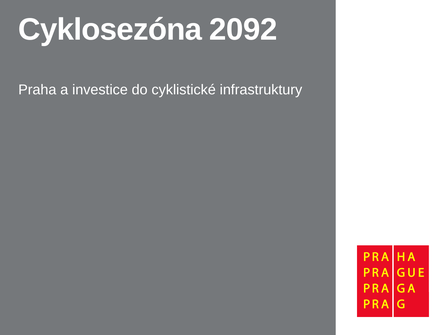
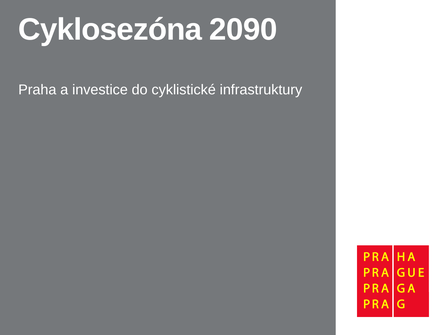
2092: 2092 -> 2090
